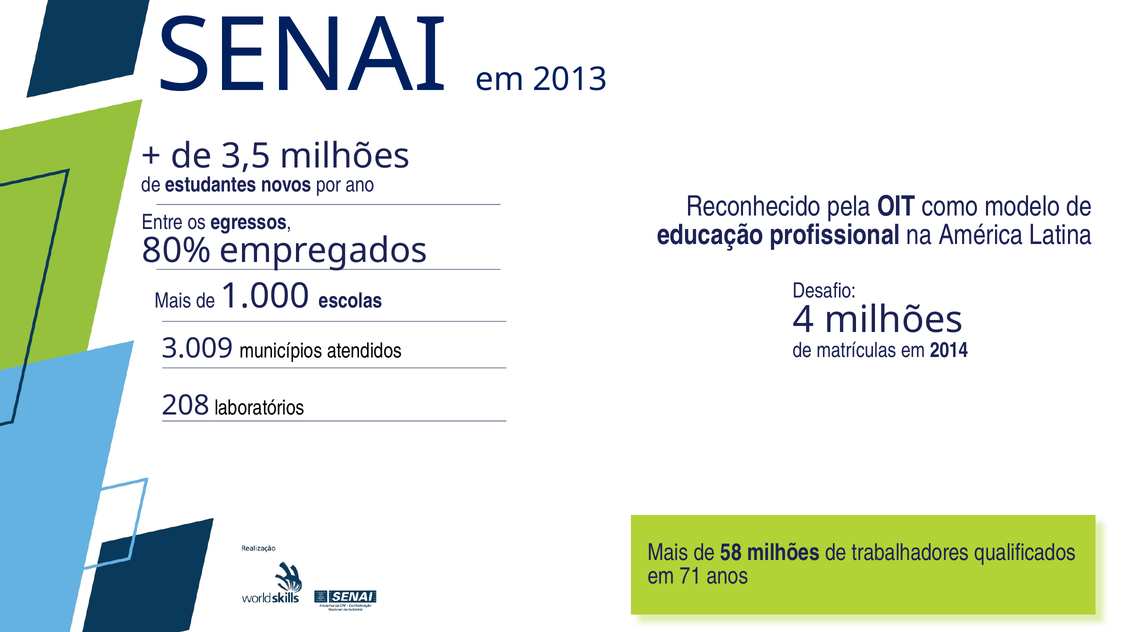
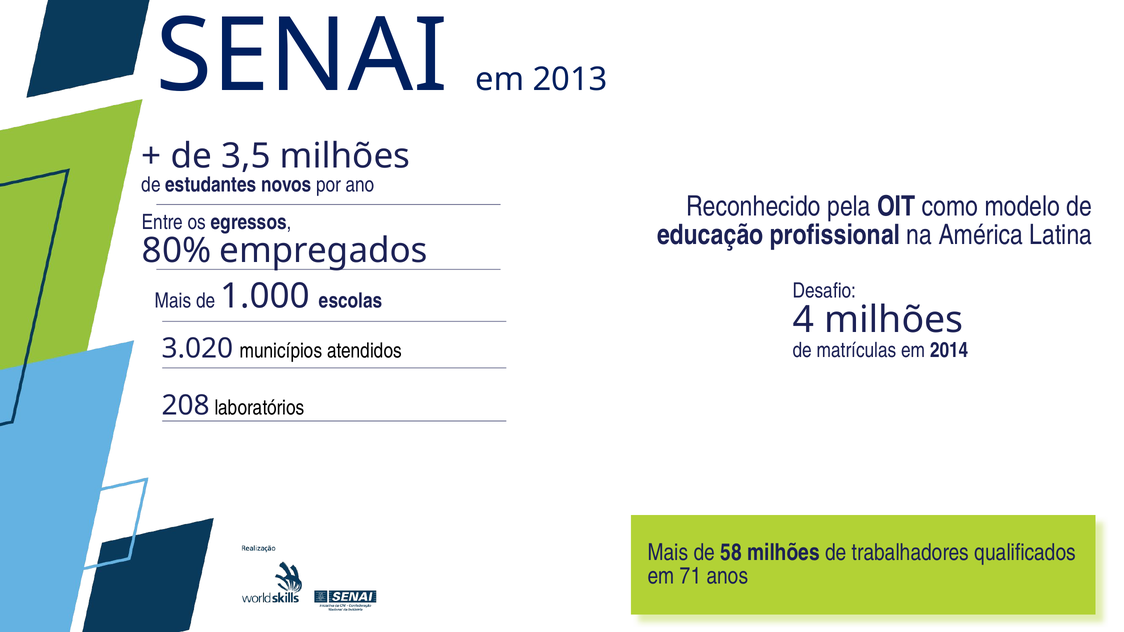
3.009: 3.009 -> 3.020
